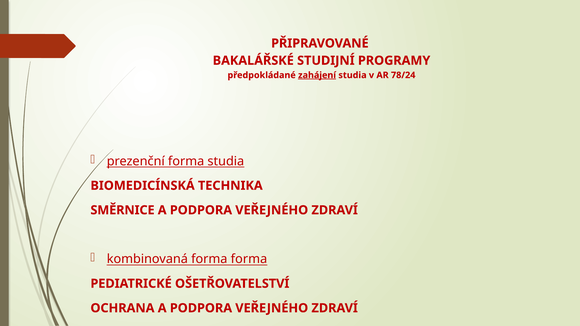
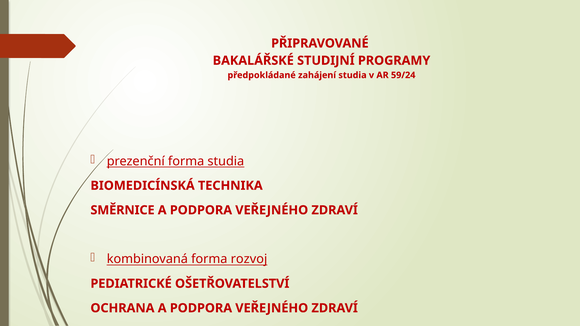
zahájení underline: present -> none
78/24: 78/24 -> 59/24
forma forma: forma -> rozvoj
